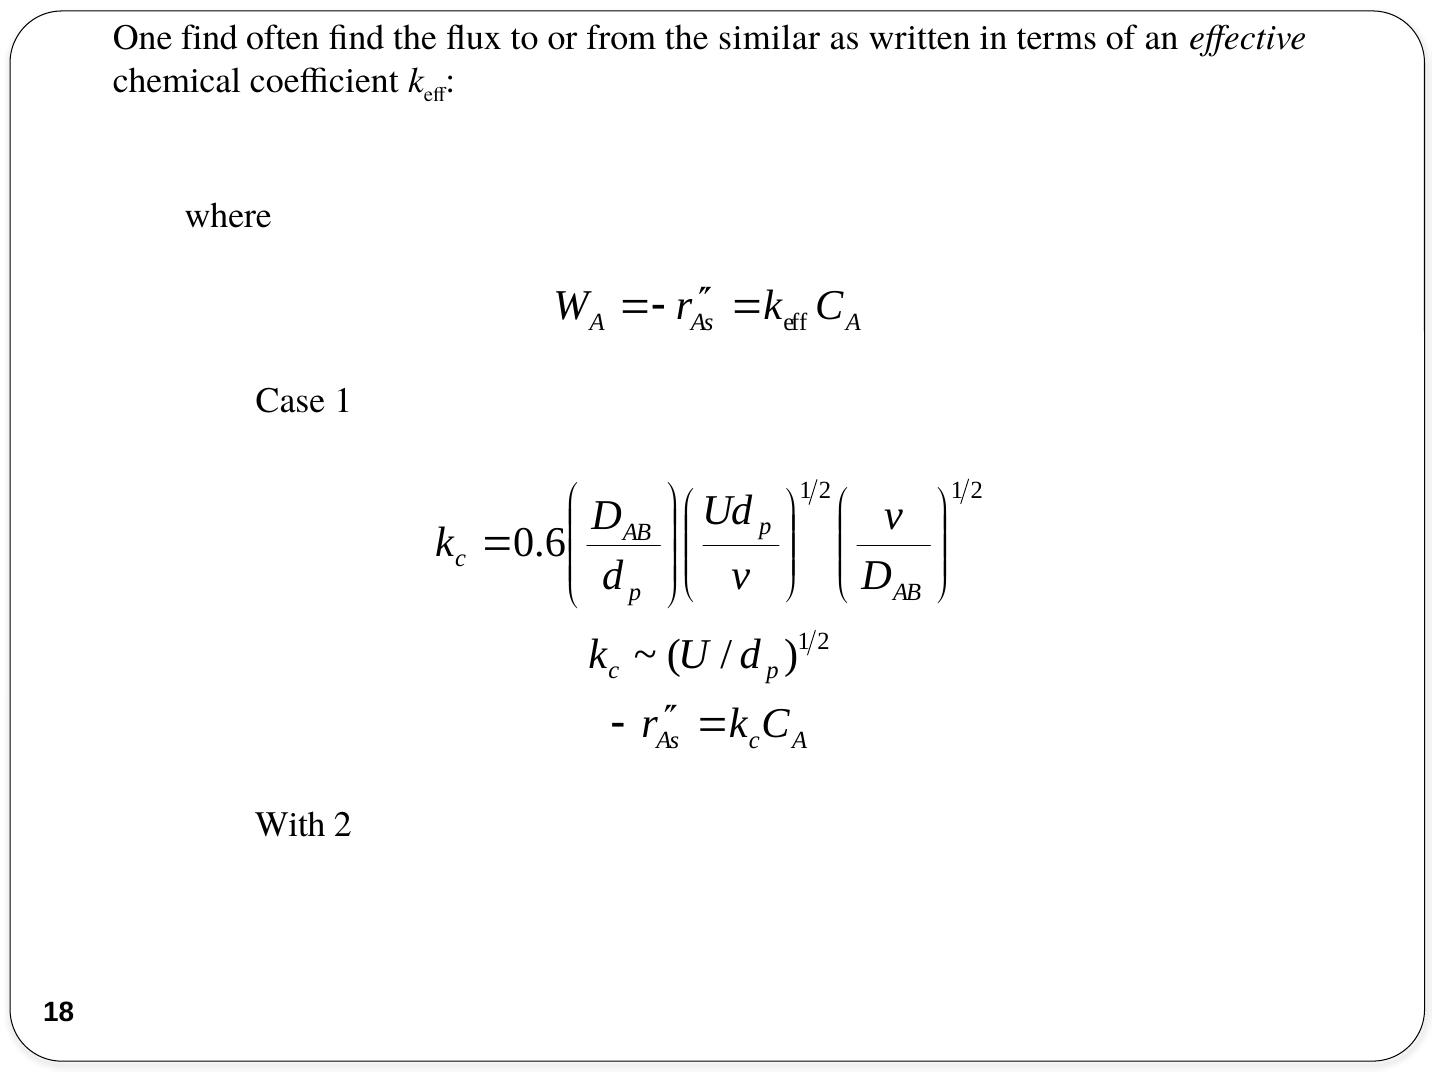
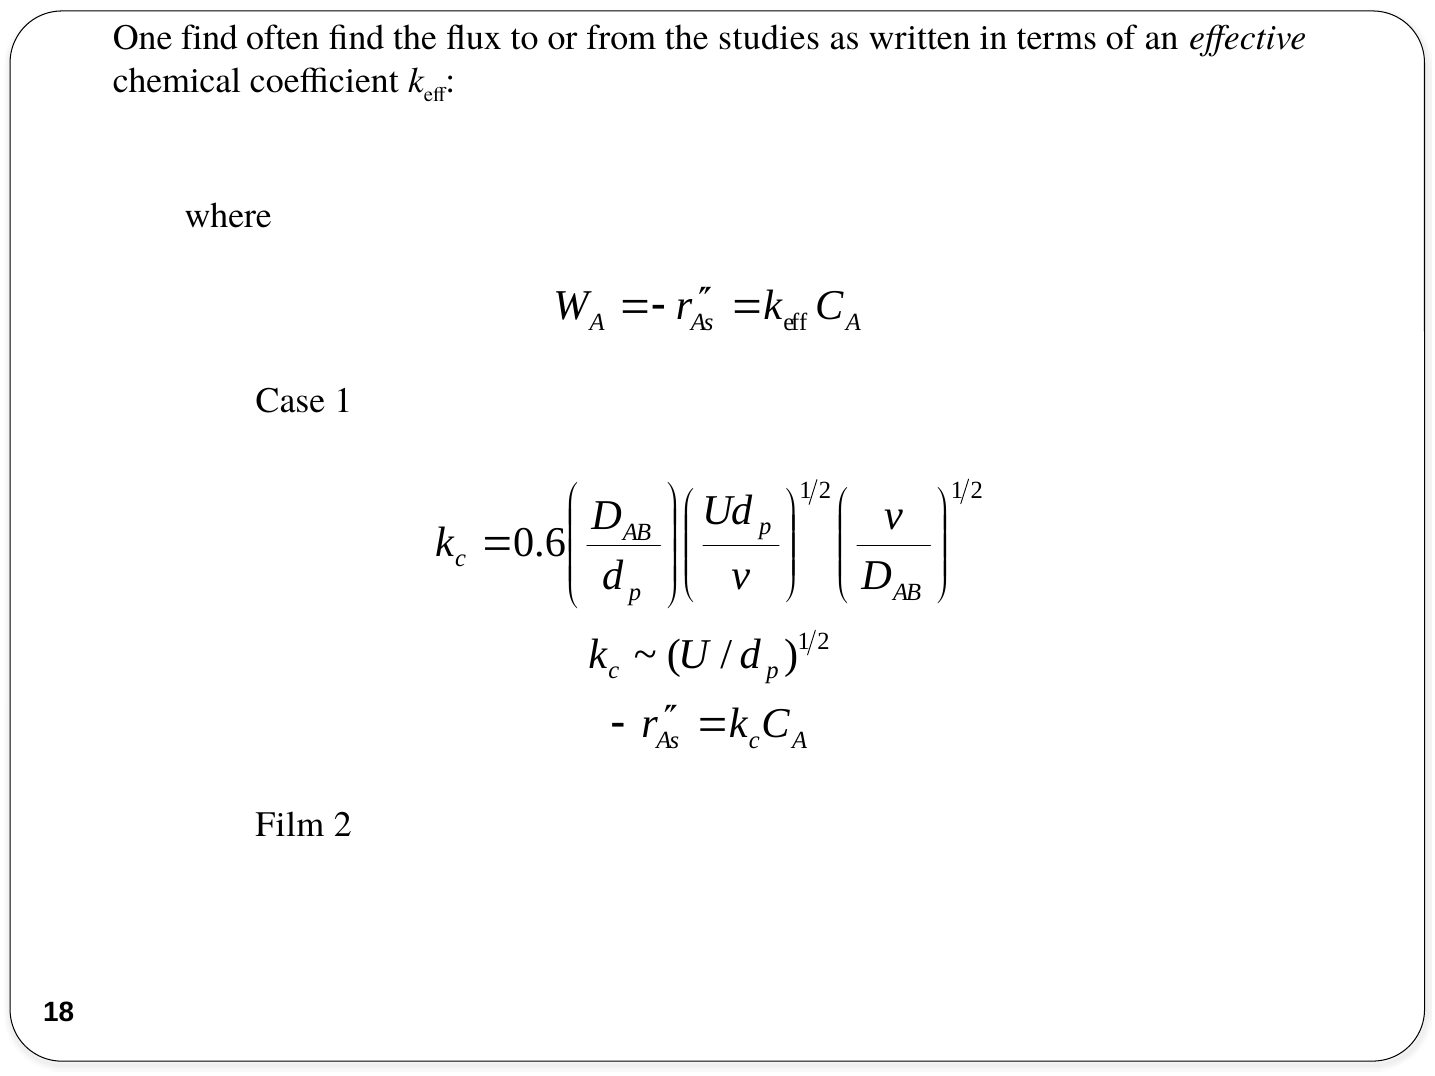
similar: similar -> studies
With: With -> Film
